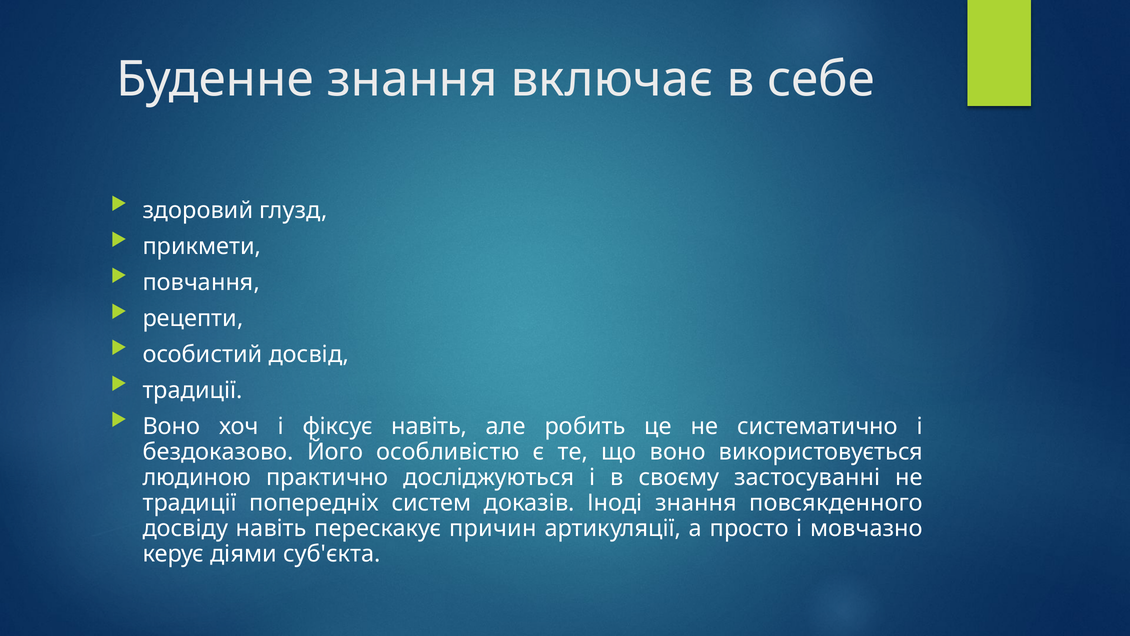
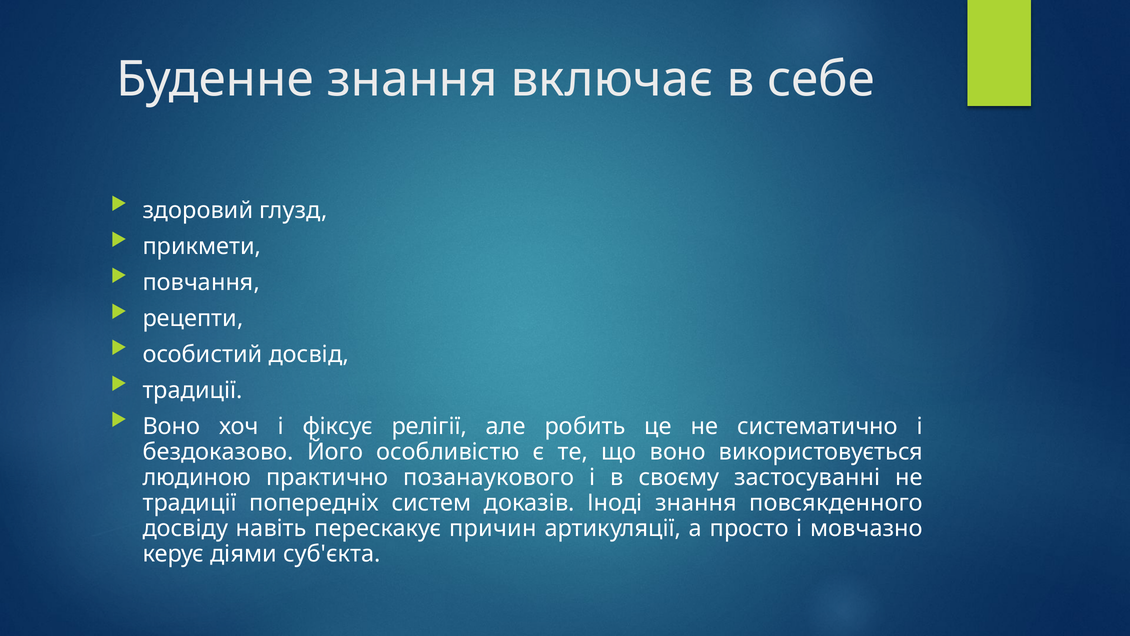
фіксує навіть: навіть -> релігії
досліджуються: досліджуються -> позанаукового
